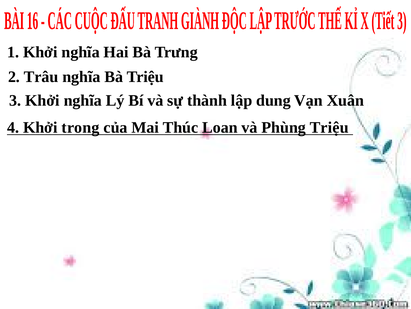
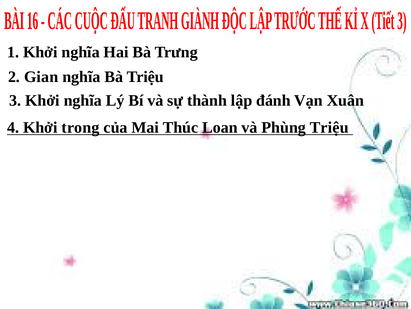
Trâu: Trâu -> Gian
dung: dung -> đánh
